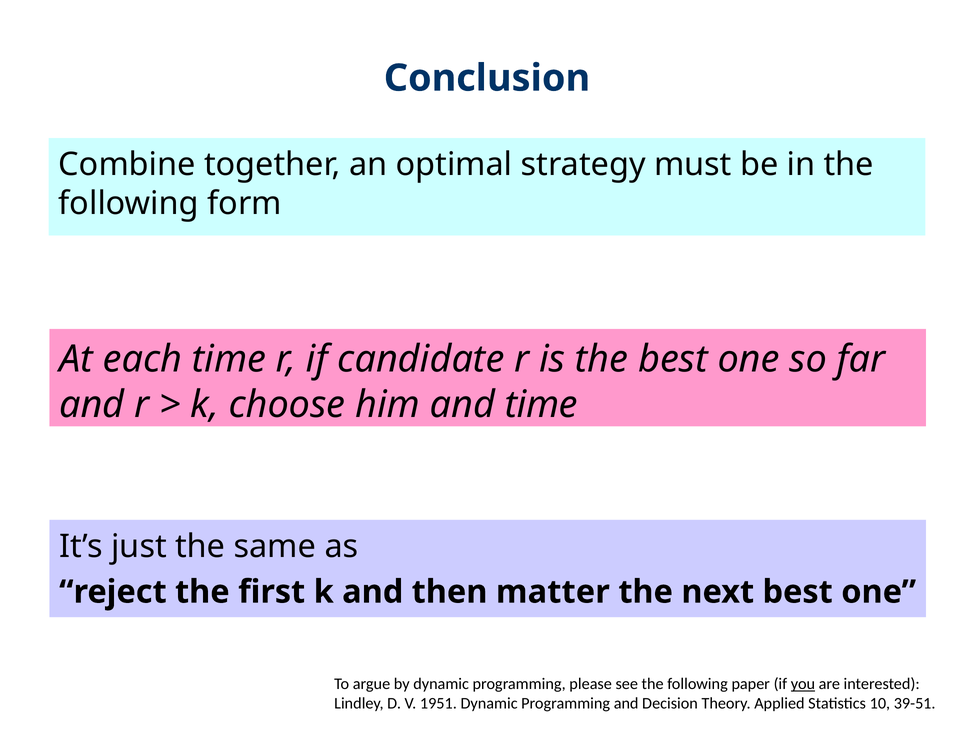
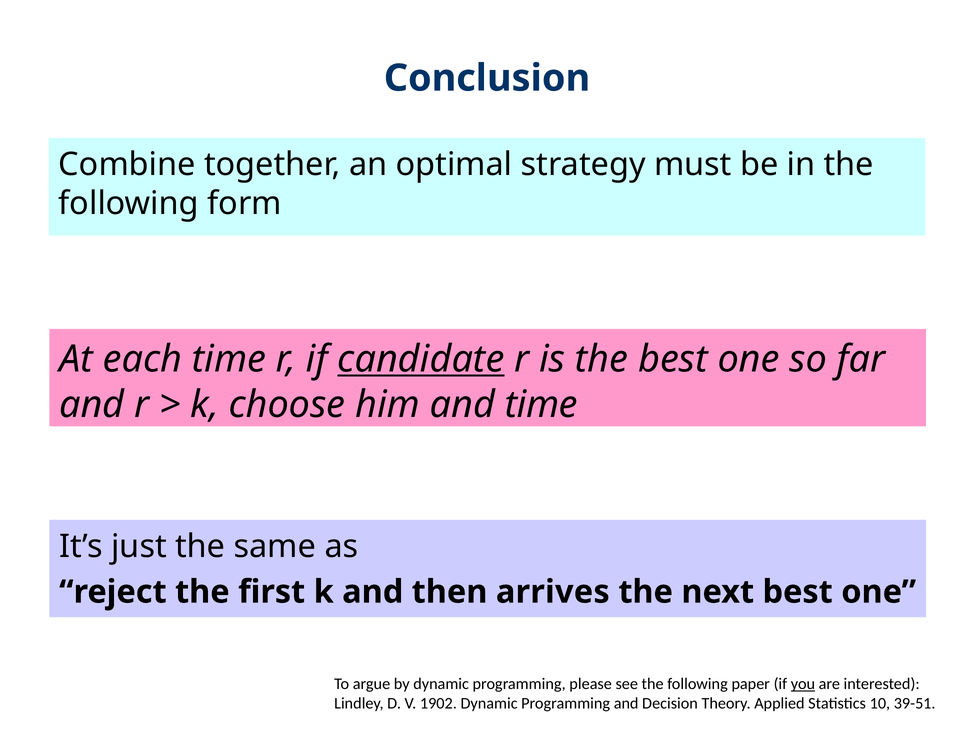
candidate underline: none -> present
matter: matter -> arrives
1951: 1951 -> 1902
